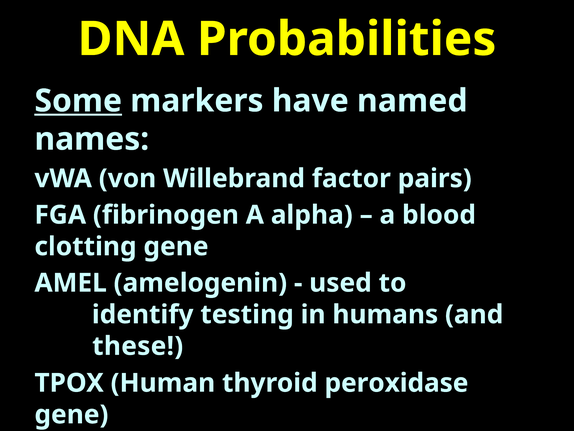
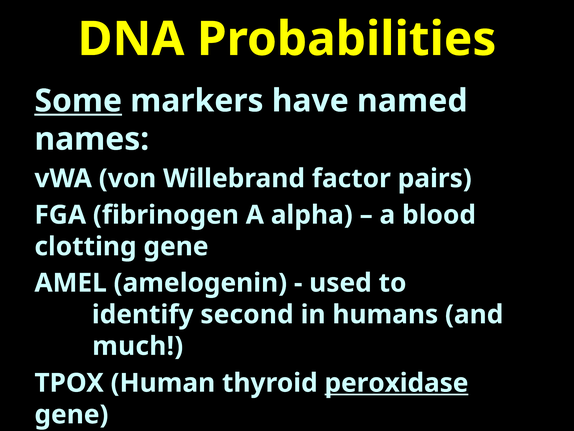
testing: testing -> second
these: these -> much
peroxidase underline: none -> present
